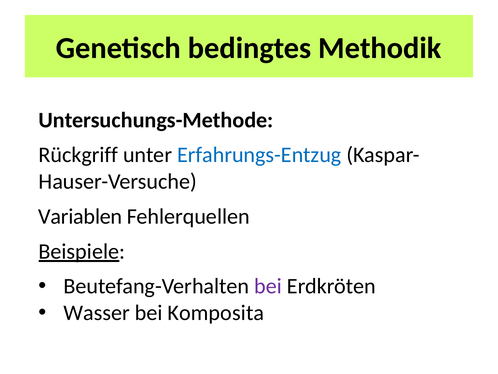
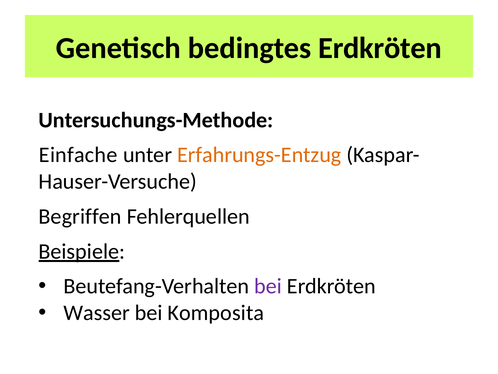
bedingtes Methodik: Methodik -> Erdkröten
Rückgriff: Rückgriff -> Einfache
Erfahrungs-Entzug colour: blue -> orange
Variablen: Variablen -> Begriffen
